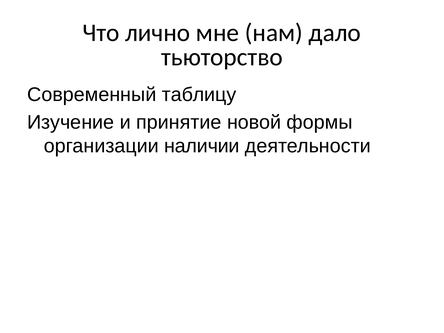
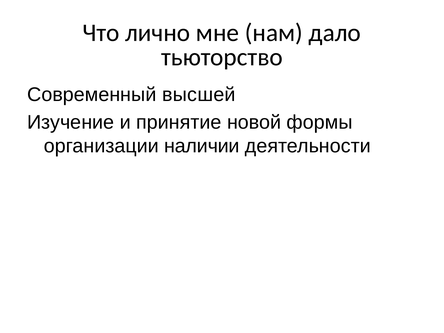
таблицу: таблицу -> высшей
